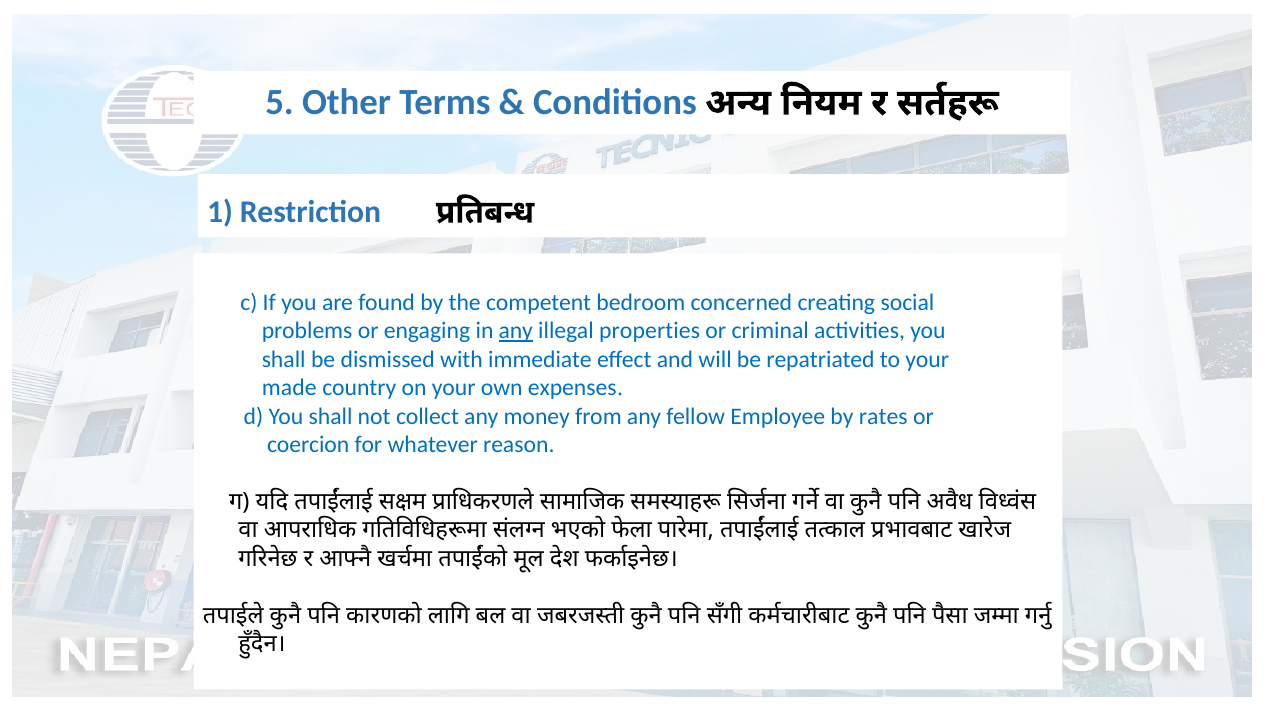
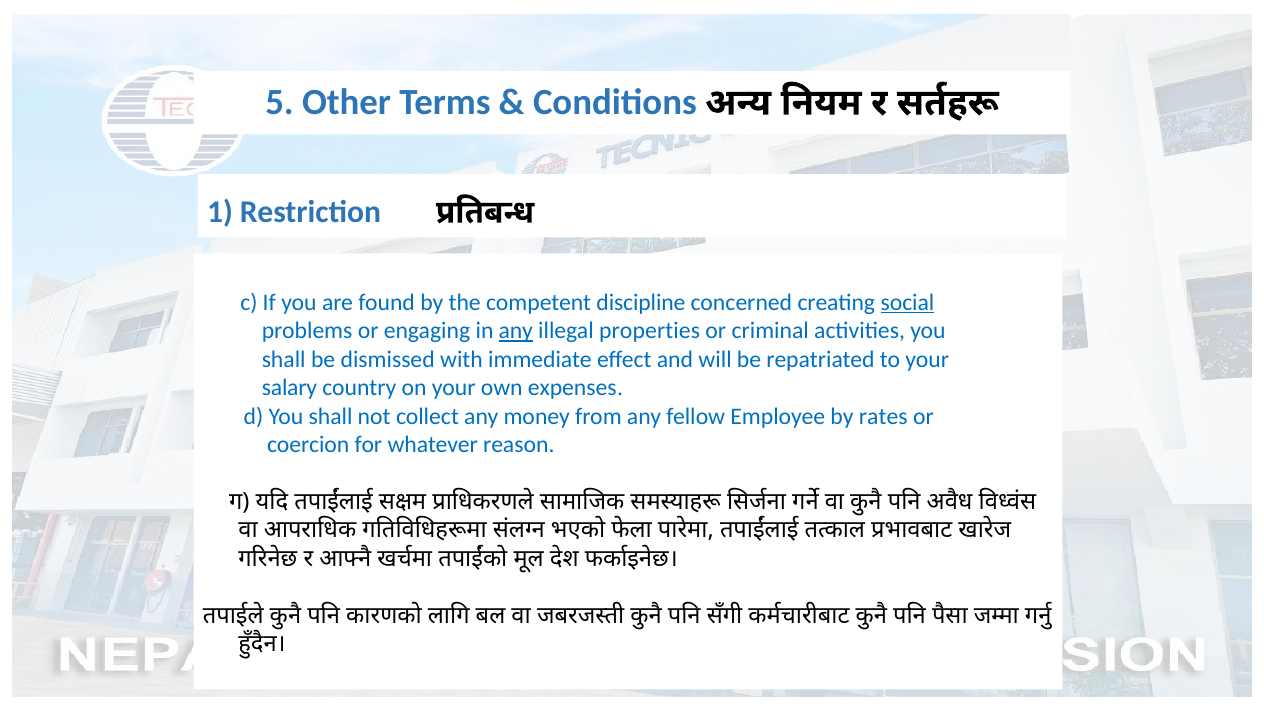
bedroom: bedroom -> discipline
social underline: none -> present
made: made -> salary
